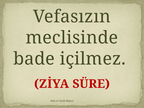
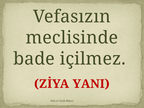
SÜRE: SÜRE -> YANI
